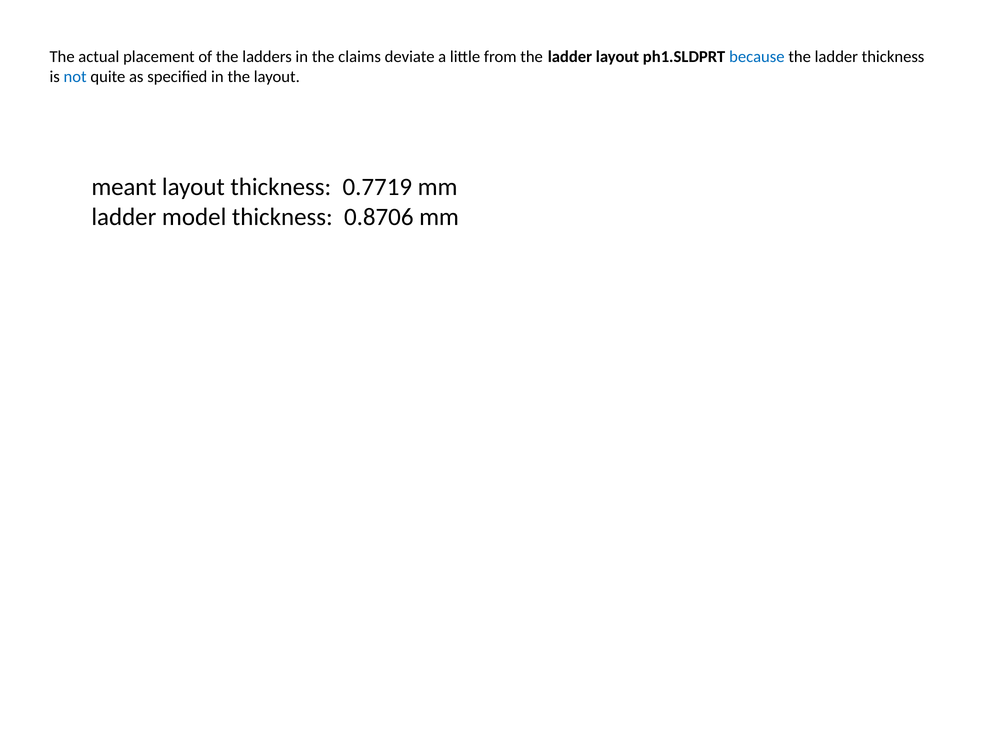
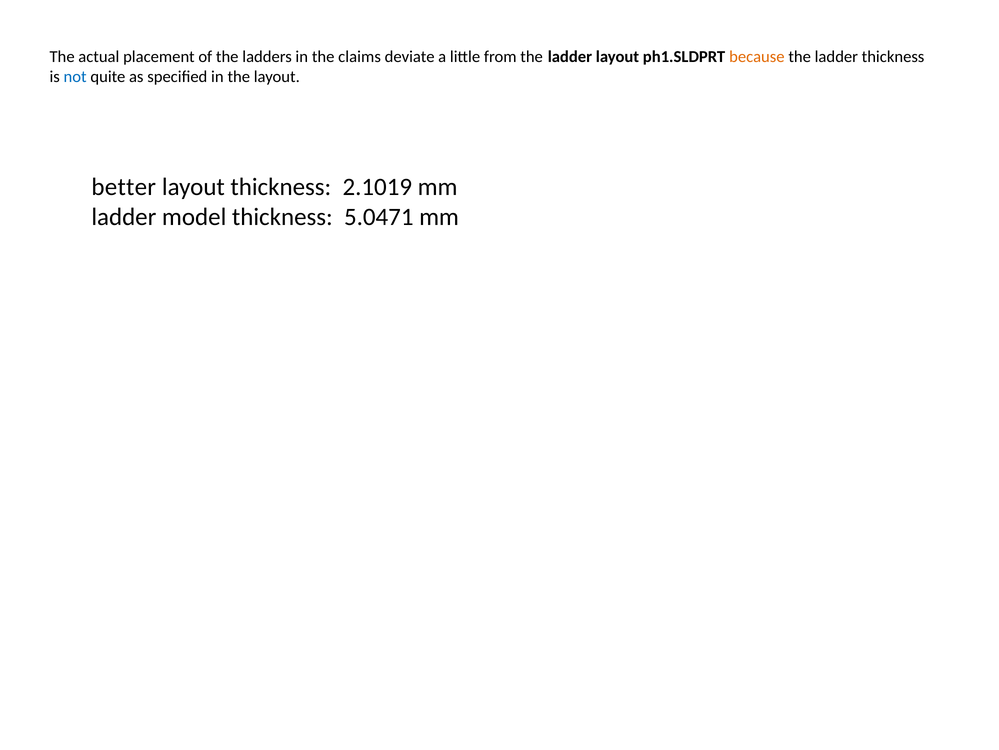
because colour: blue -> orange
meant: meant -> better
0.7719: 0.7719 -> 2.1019
0.8706: 0.8706 -> 5.0471
